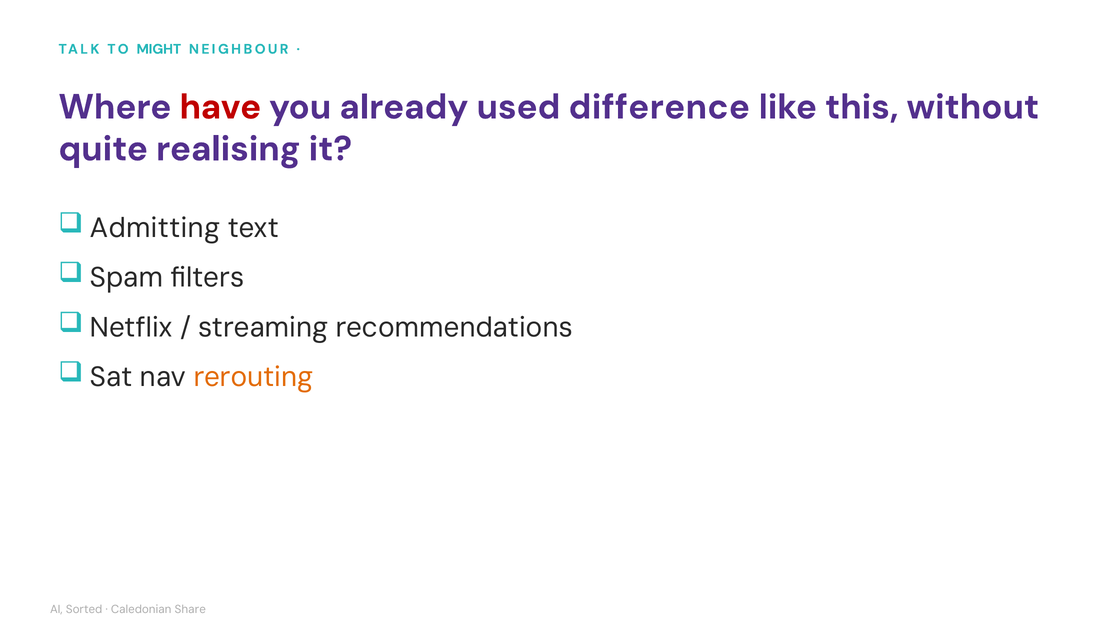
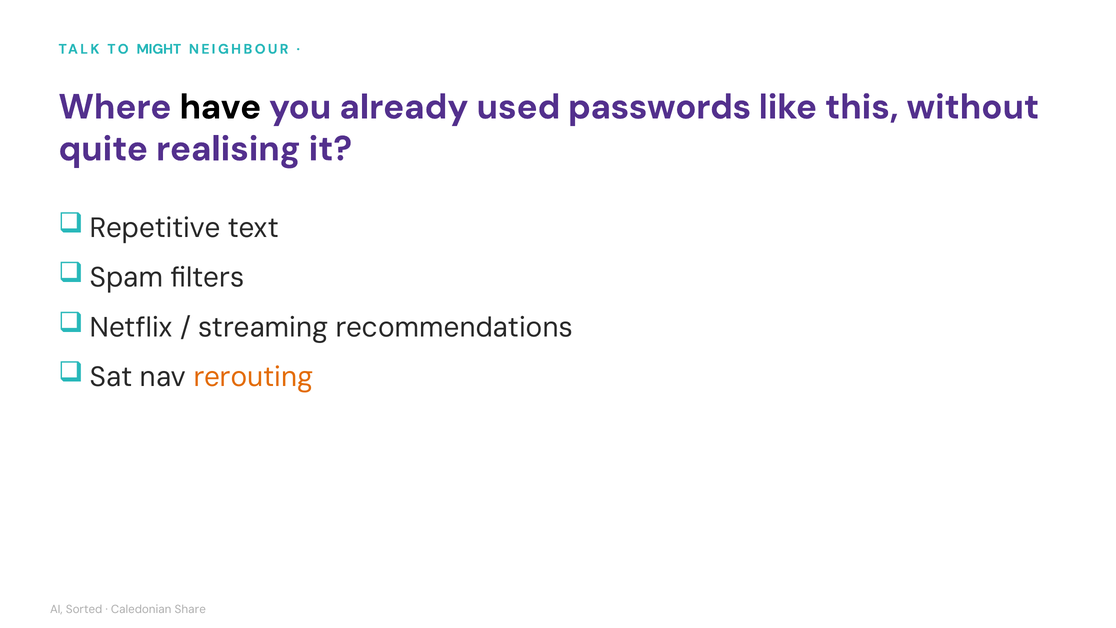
have colour: red -> black
difference: difference -> passwords
Admitting: Admitting -> Repetitive
